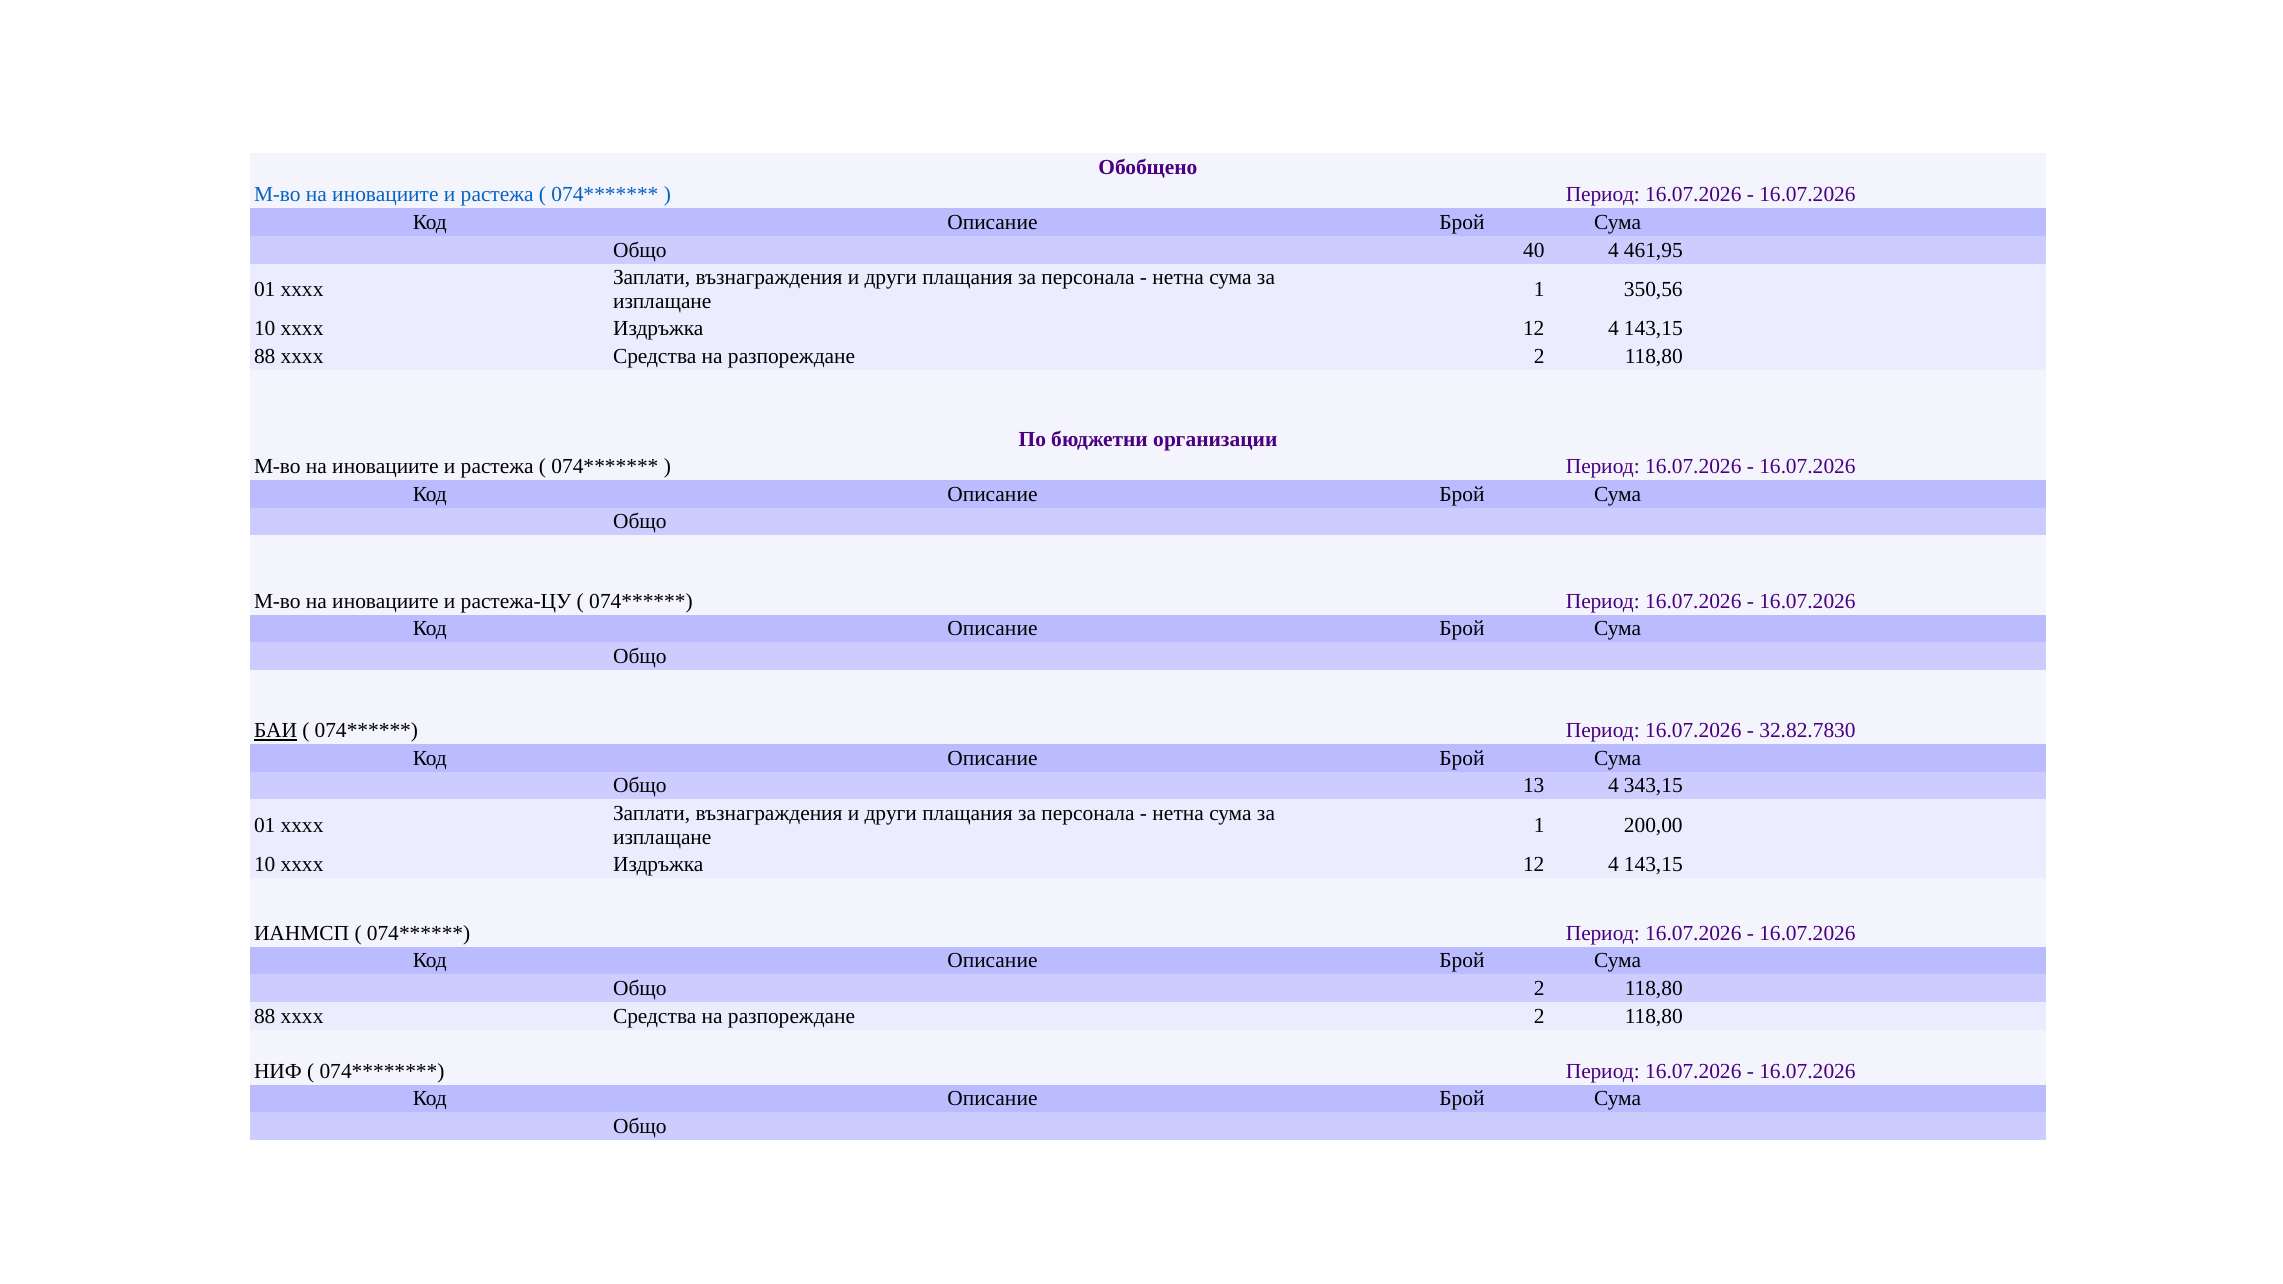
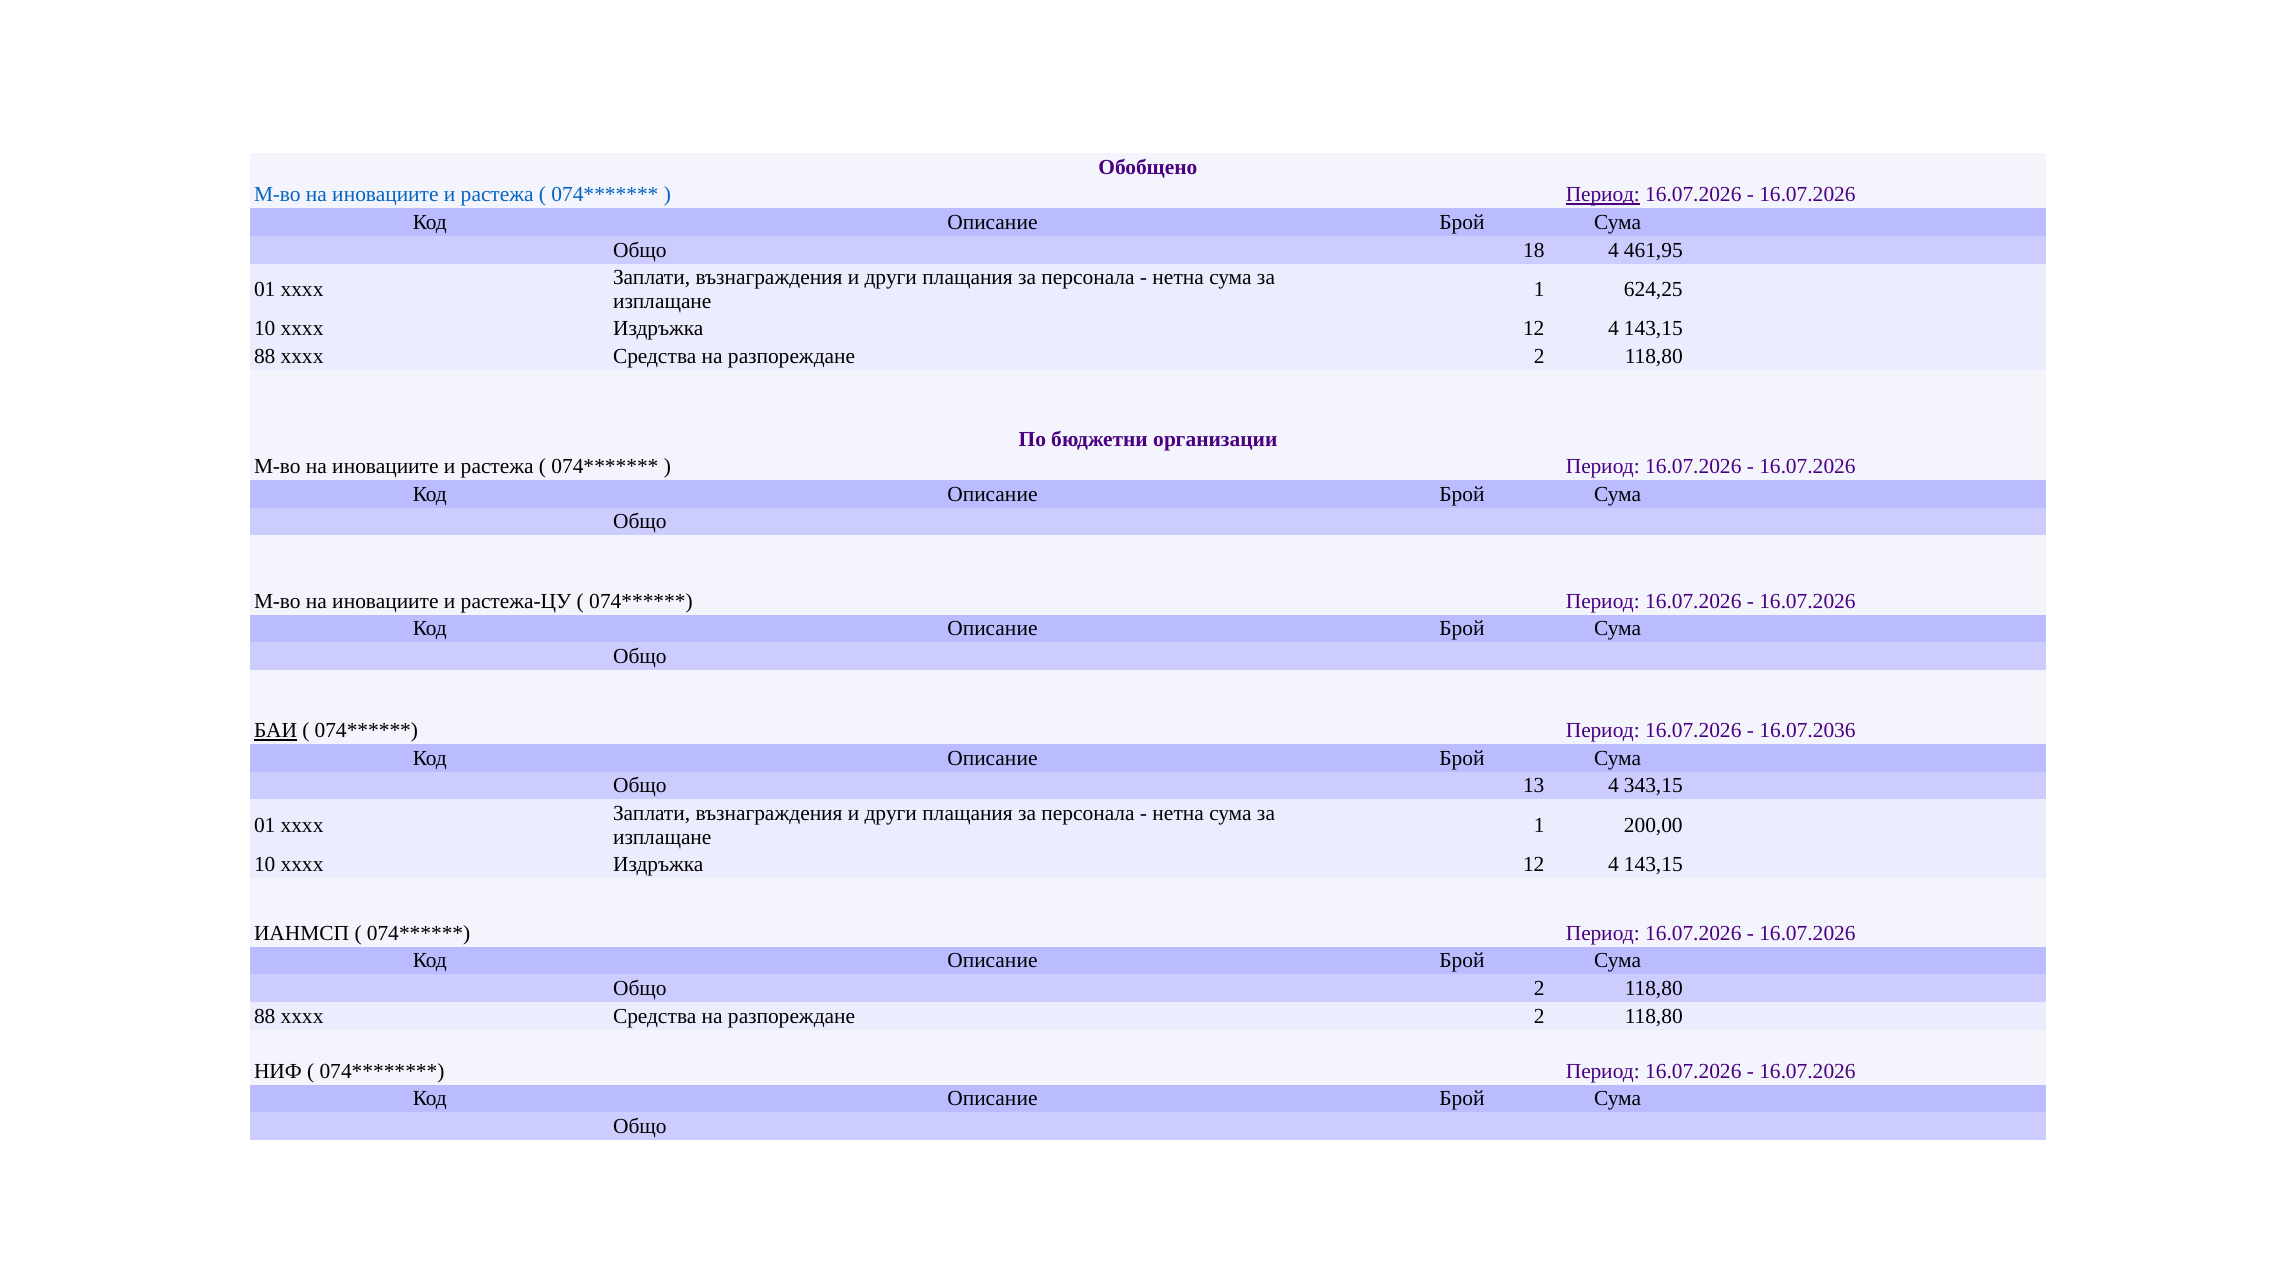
Период at (1603, 195) underline: none -> present
40: 40 -> 18
350,56: 350,56 -> 624,25
32.82.7830: 32.82.7830 -> 16.07.2036
